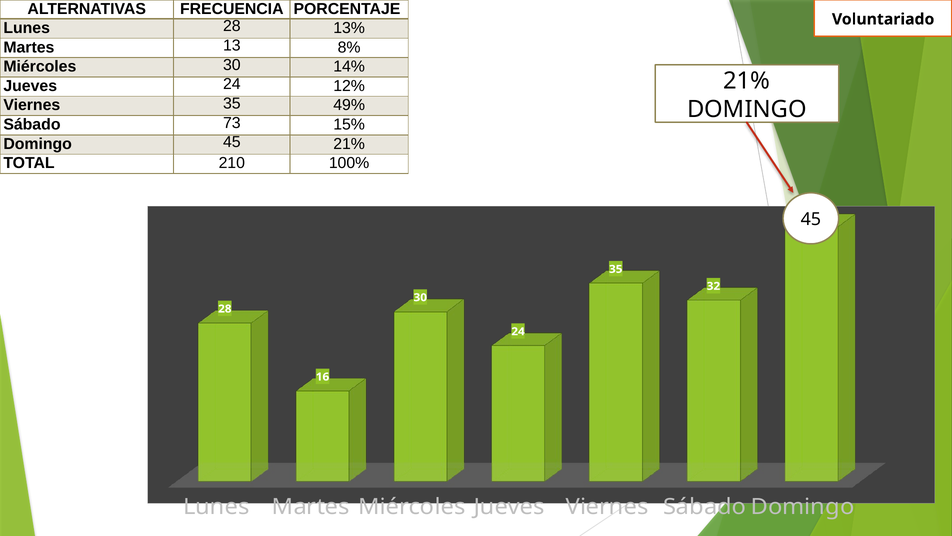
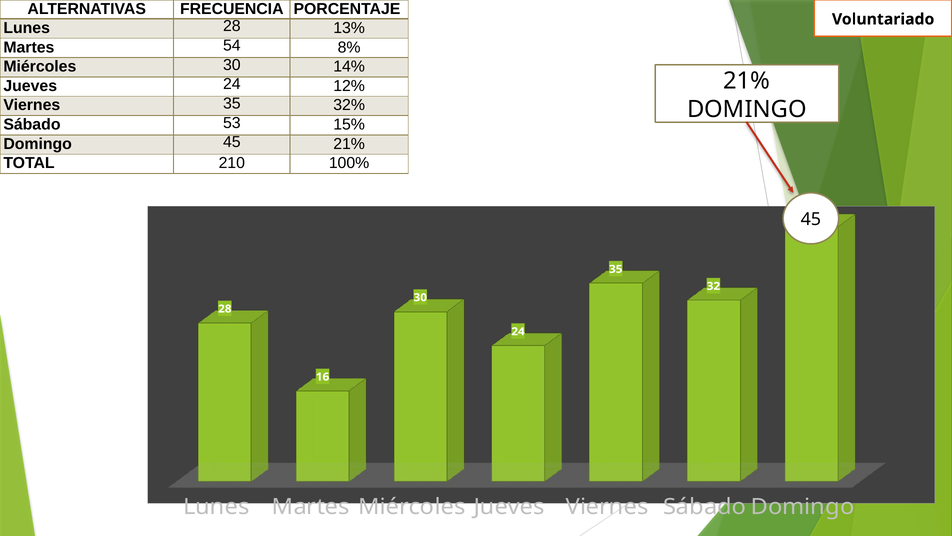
13: 13 -> 54
49%: 49% -> 32%
73: 73 -> 53
